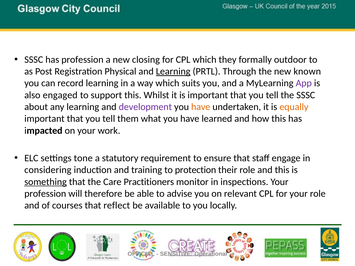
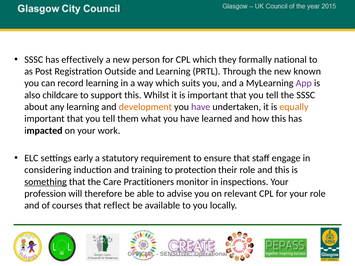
has profession: profession -> effectively
closing: closing -> person
outdoor: outdoor -> national
Physical: Physical -> Outside
Learning at (173, 71) underline: present -> none
engaged: engaged -> childcare
development colour: purple -> orange
have at (201, 107) colour: orange -> purple
tone: tone -> early
